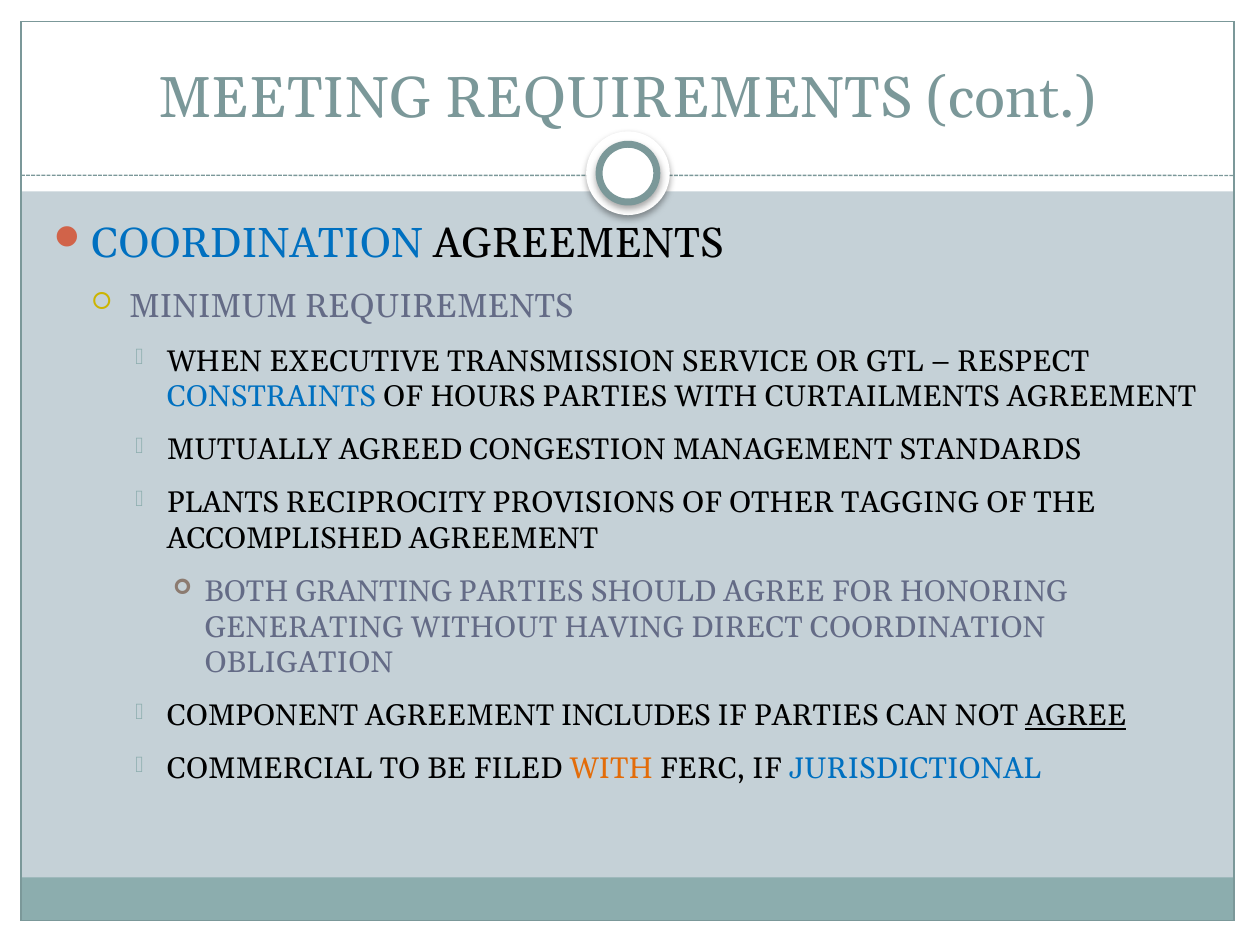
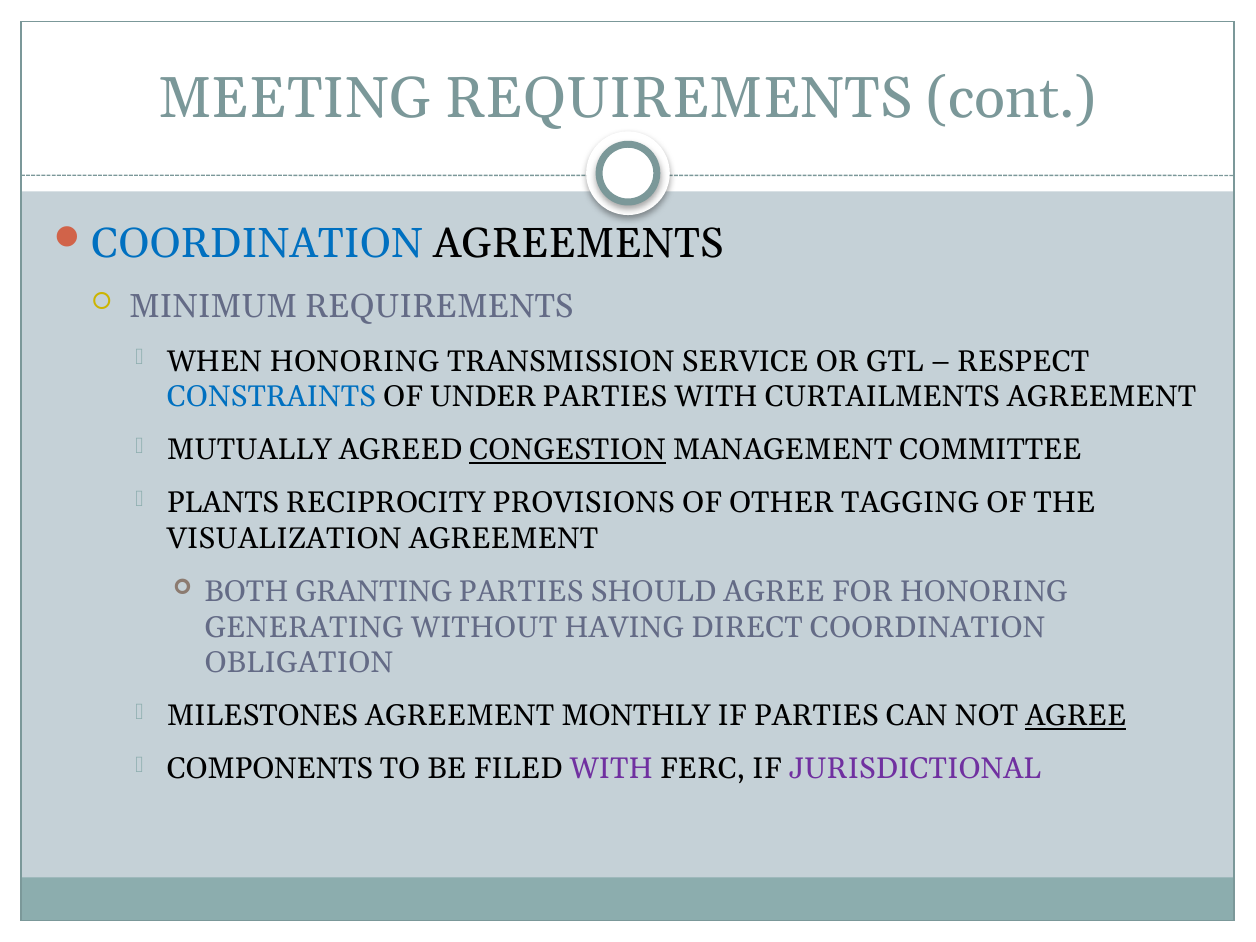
WHEN EXECUTIVE: EXECUTIVE -> HONORING
HOURS: HOURS -> UNDER
CONGESTION underline: none -> present
STANDARDS: STANDARDS -> COMMITTEE
ACCOMPLISHED: ACCOMPLISHED -> VISUALIZATION
COMPONENT: COMPONENT -> MILESTONES
INCLUDES: INCLUDES -> MONTHLY
COMMERCIAL: COMMERCIAL -> COMPONENTS
WITH at (611, 769) colour: orange -> purple
JURISDICTIONAL colour: blue -> purple
